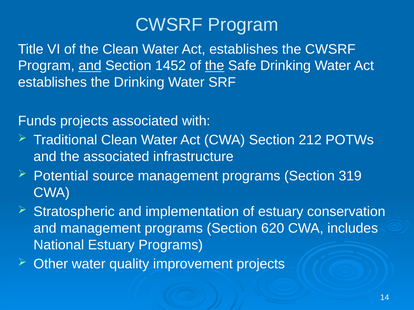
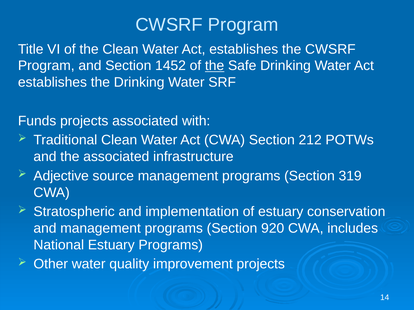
and at (90, 66) underline: present -> none
Potential: Potential -> Adjective
620: 620 -> 920
